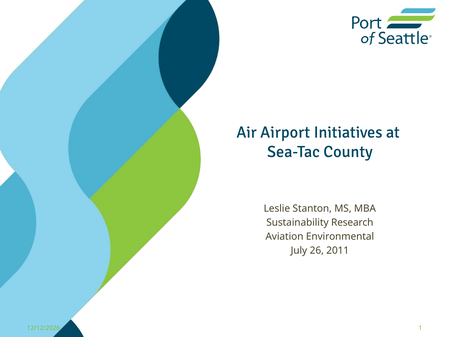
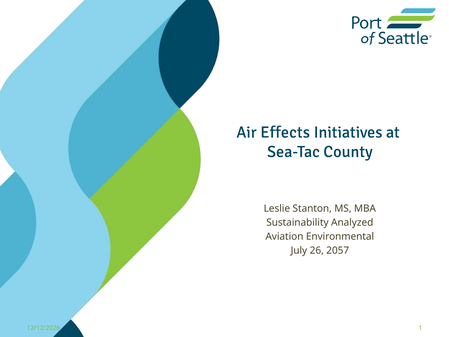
Airport: Airport -> Effects
Research: Research -> Analyzed
2011: 2011 -> 2057
